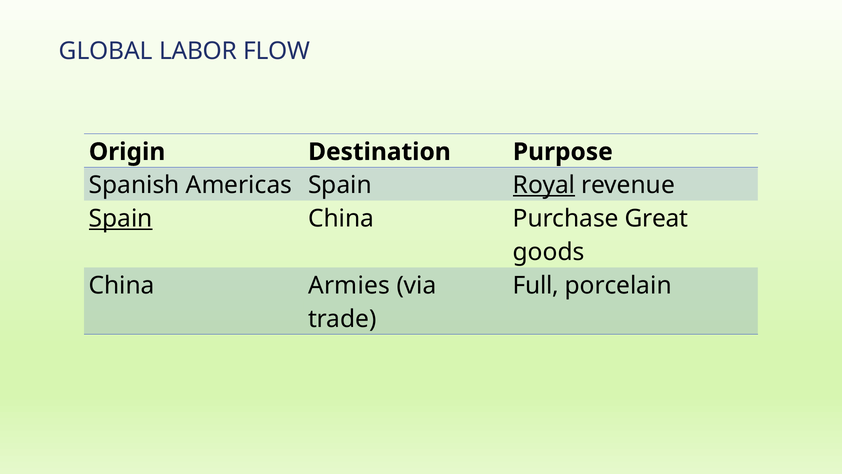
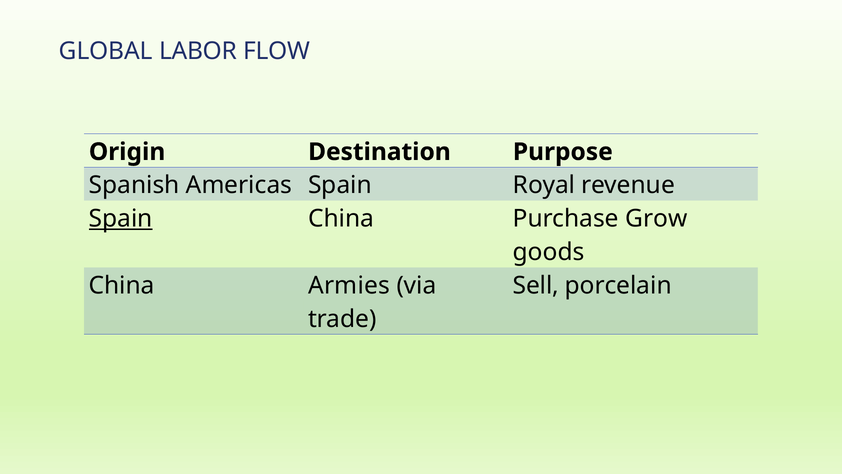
Royal underline: present -> none
Great: Great -> Grow
Full: Full -> Sell
